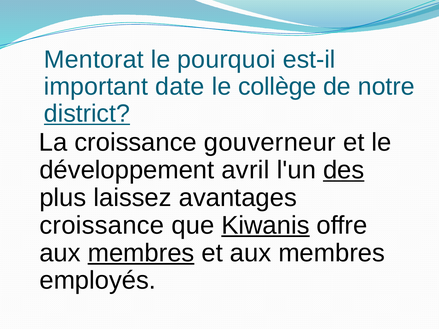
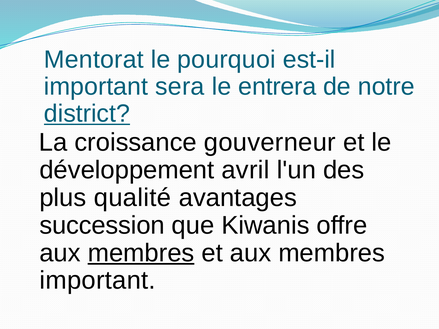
date: date -> sera
collège: collège -> entrera
des underline: present -> none
laissez: laissez -> qualité
croissance at (102, 225): croissance -> succession
Kiwanis underline: present -> none
employés at (98, 281): employés -> important
